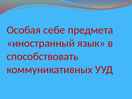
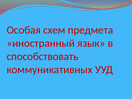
себе: себе -> схем
